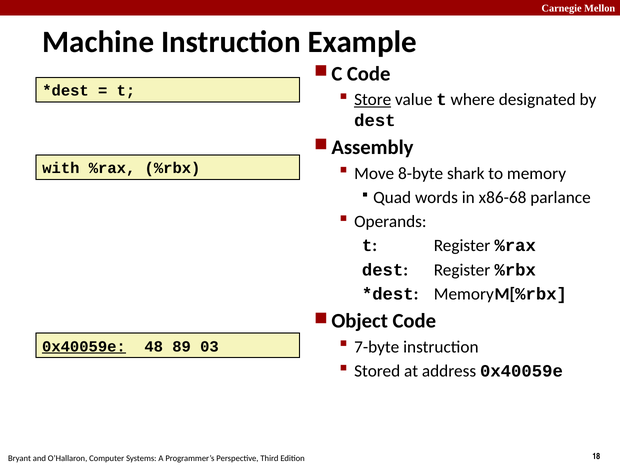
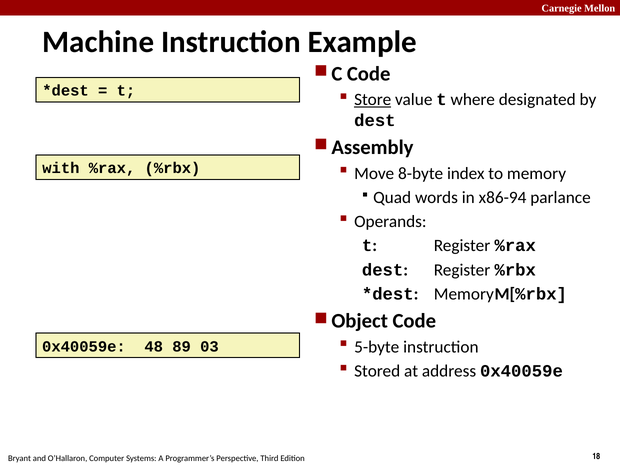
shark: shark -> index
x86-68: x86-68 -> x86-94
7-byte: 7-byte -> 5-byte
0x40059e at (84, 346) underline: present -> none
